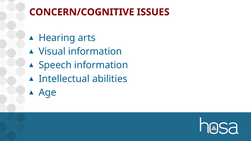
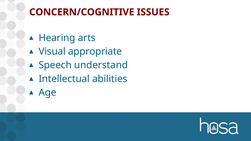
Visual information: information -> appropriate
Speech information: information -> understand
